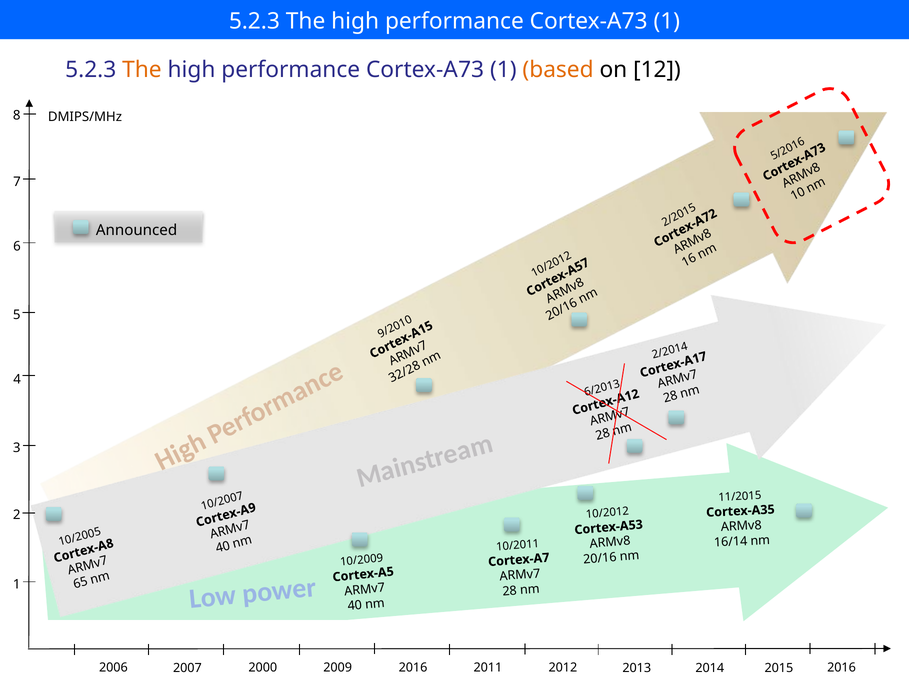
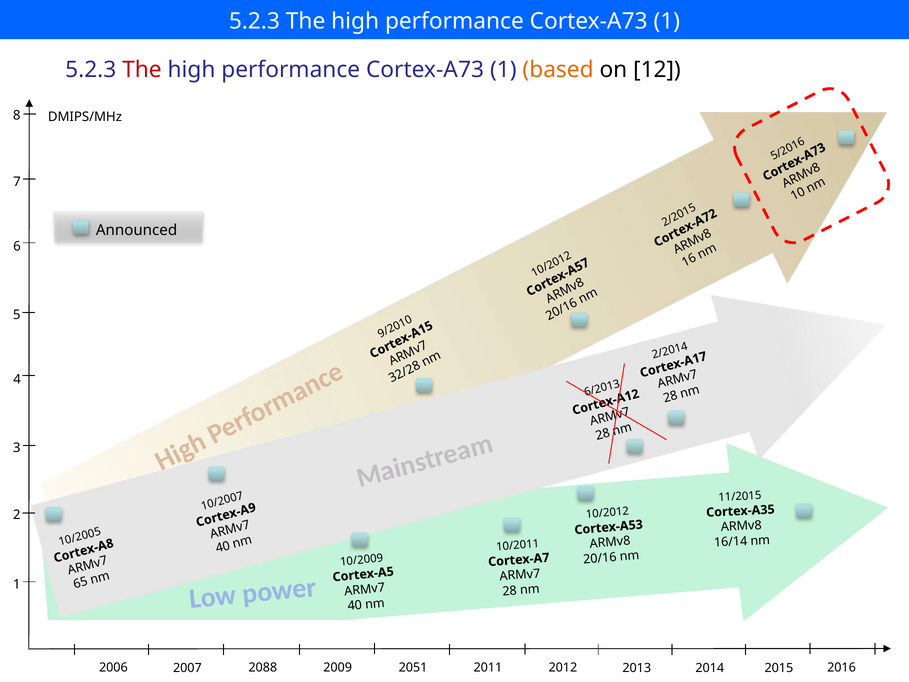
The at (142, 70) colour: orange -> red
2000: 2000 -> 2088
2009 2016: 2016 -> 2051
